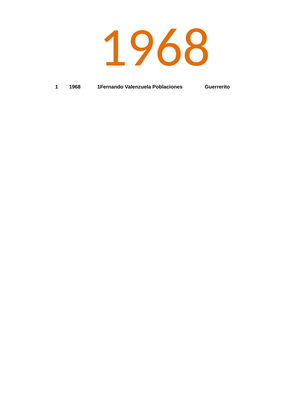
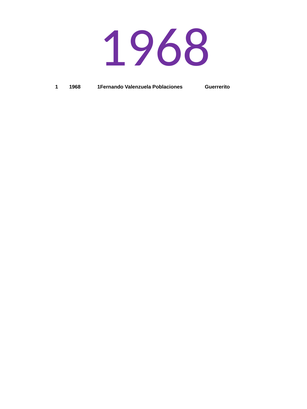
1968 at (155, 48) colour: orange -> purple
